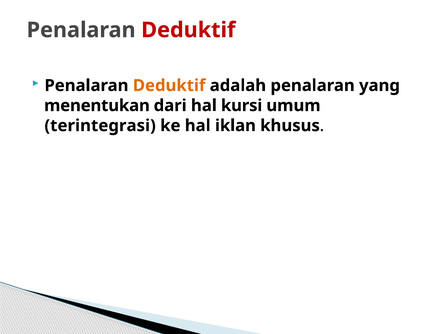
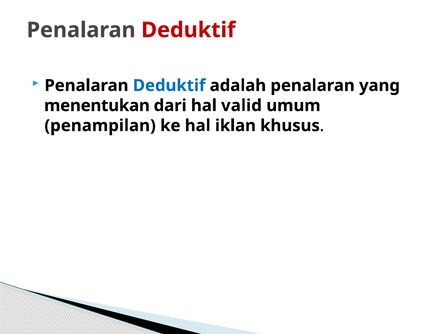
Deduktif at (169, 85) colour: orange -> blue
kursi: kursi -> valid
terintegrasi: terintegrasi -> penampilan
